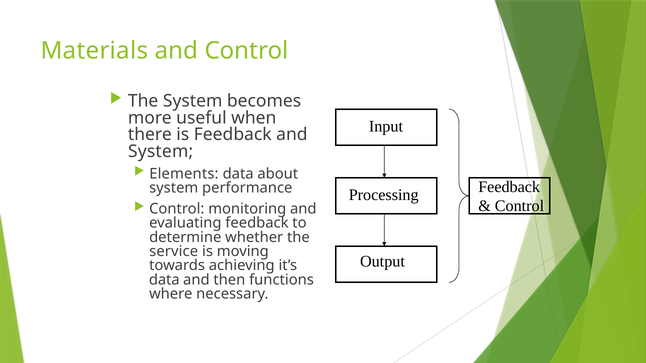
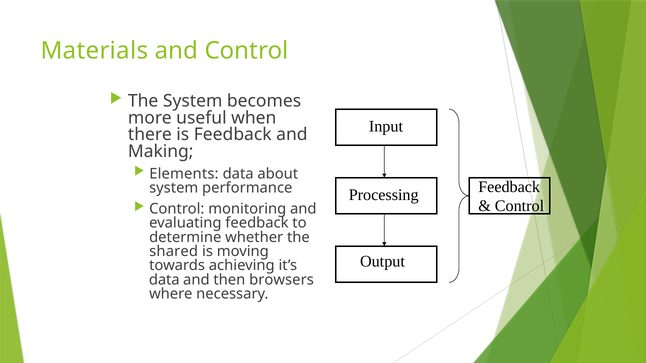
System at (161, 152): System -> Making
service: service -> shared
functions: functions -> browsers
